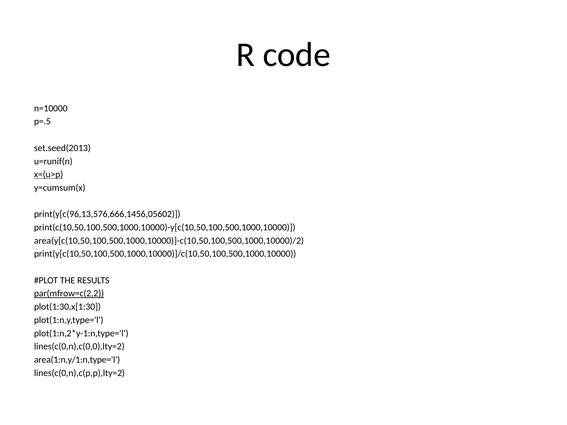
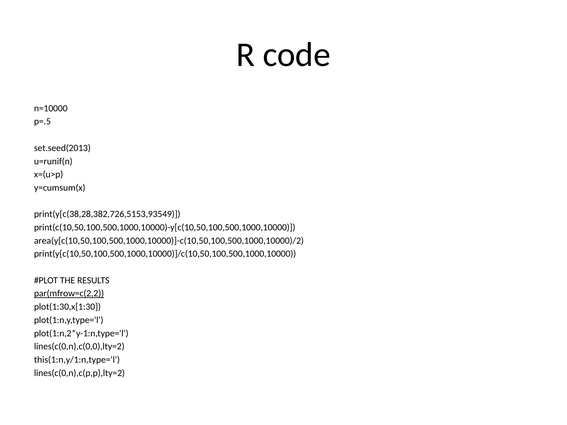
x=(u>p underline: present -> none
print(y[c(96,13,576,666,1456,05602: print(y[c(96,13,576,666,1456,05602 -> print(y[c(38,28,382,726,5153,93549
area(1:n,y/1:n,type='l: area(1:n,y/1:n,type='l -> this(1:n,y/1:n,type='l
